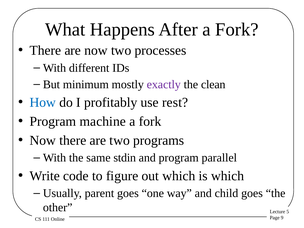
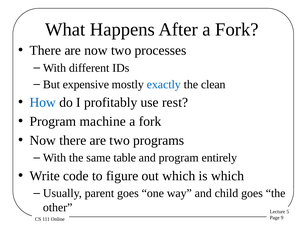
minimum: minimum -> expensive
exactly colour: purple -> blue
stdin: stdin -> table
parallel: parallel -> entirely
